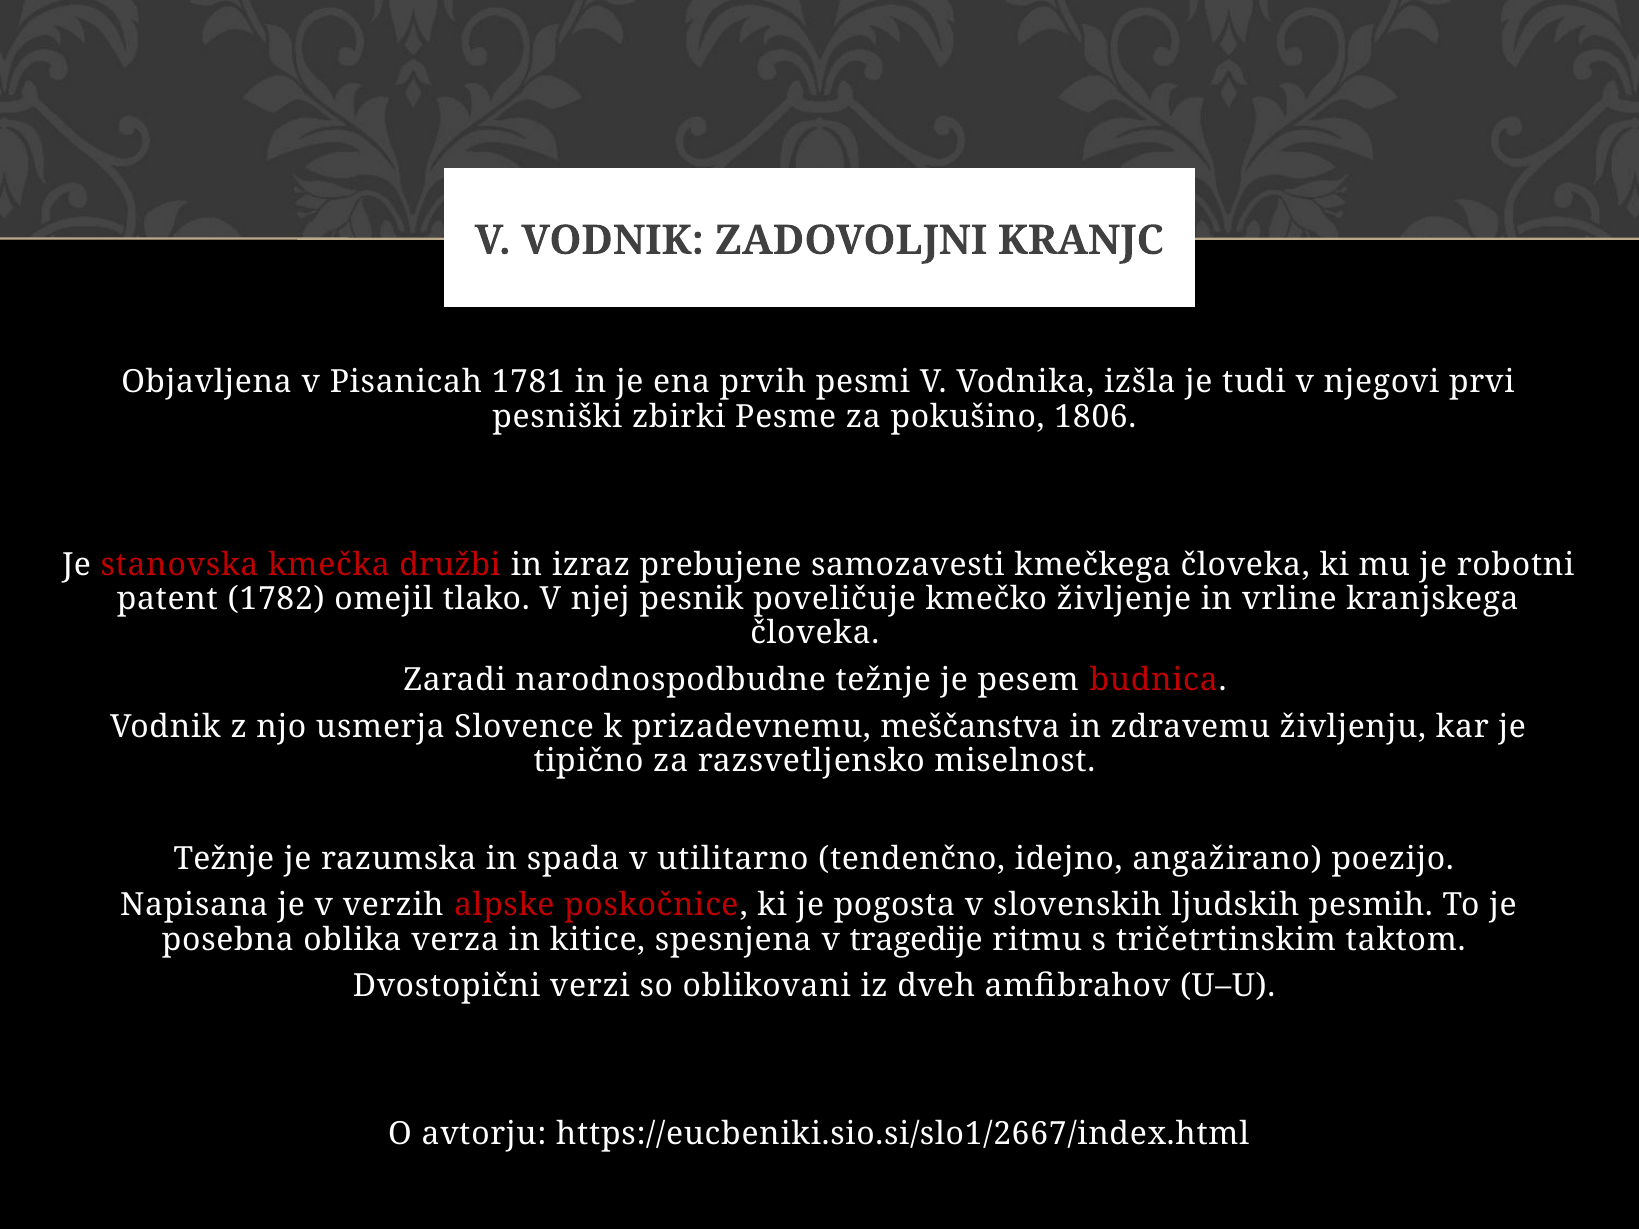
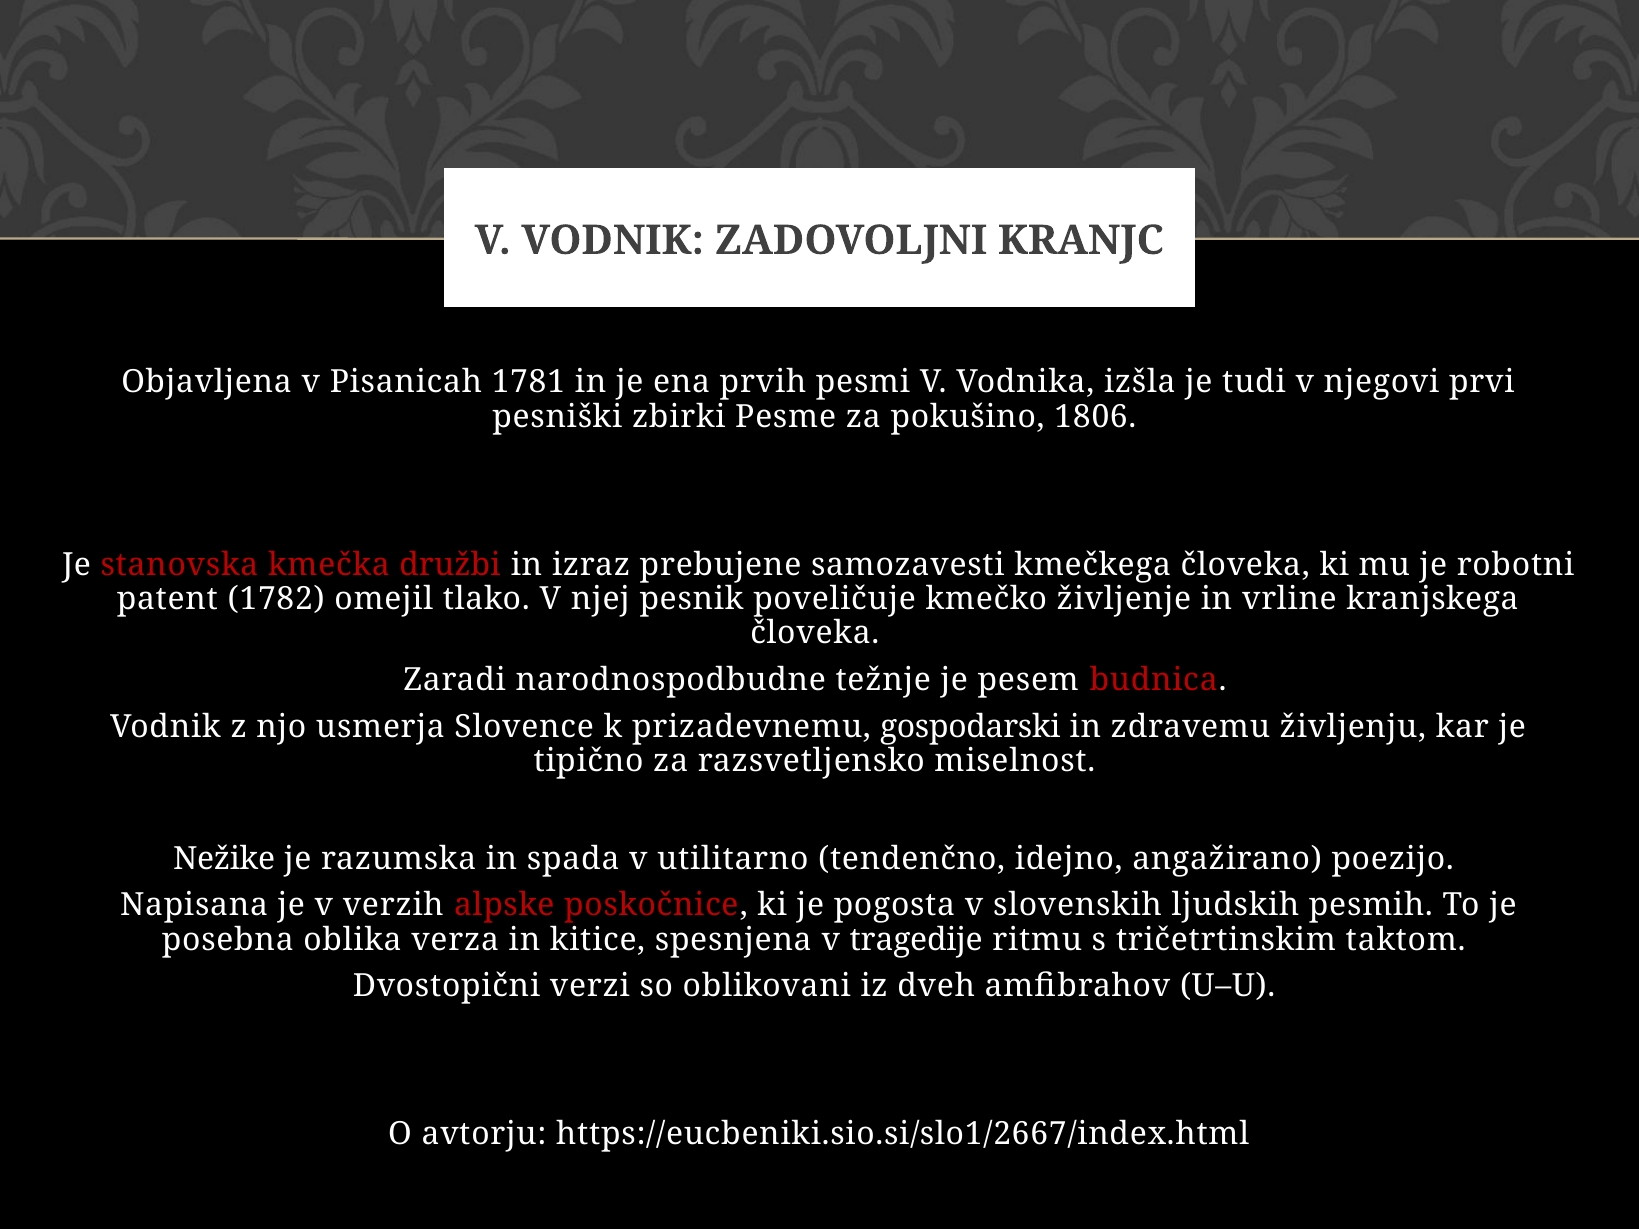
meščanstva: meščanstva -> gospodarski
Težnje at (224, 859): Težnje -> Nežike
